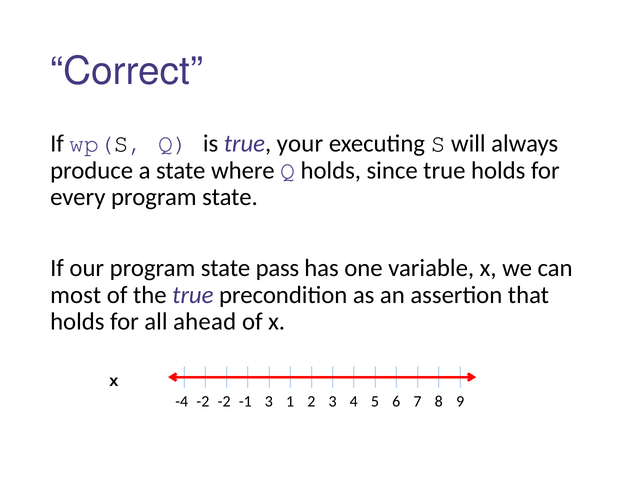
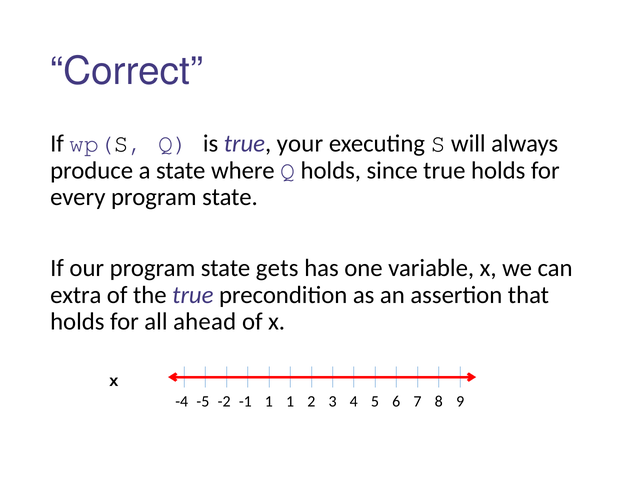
pass: pass -> gets
most: most -> extra
-4 -2: -2 -> -5
-1 3: 3 -> 1
